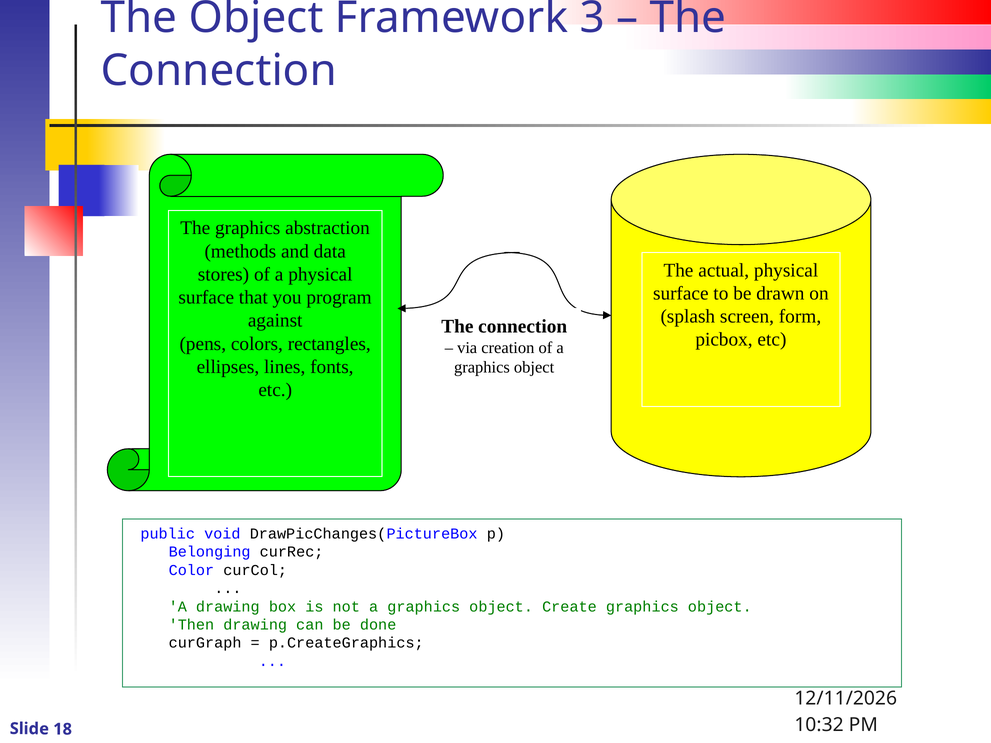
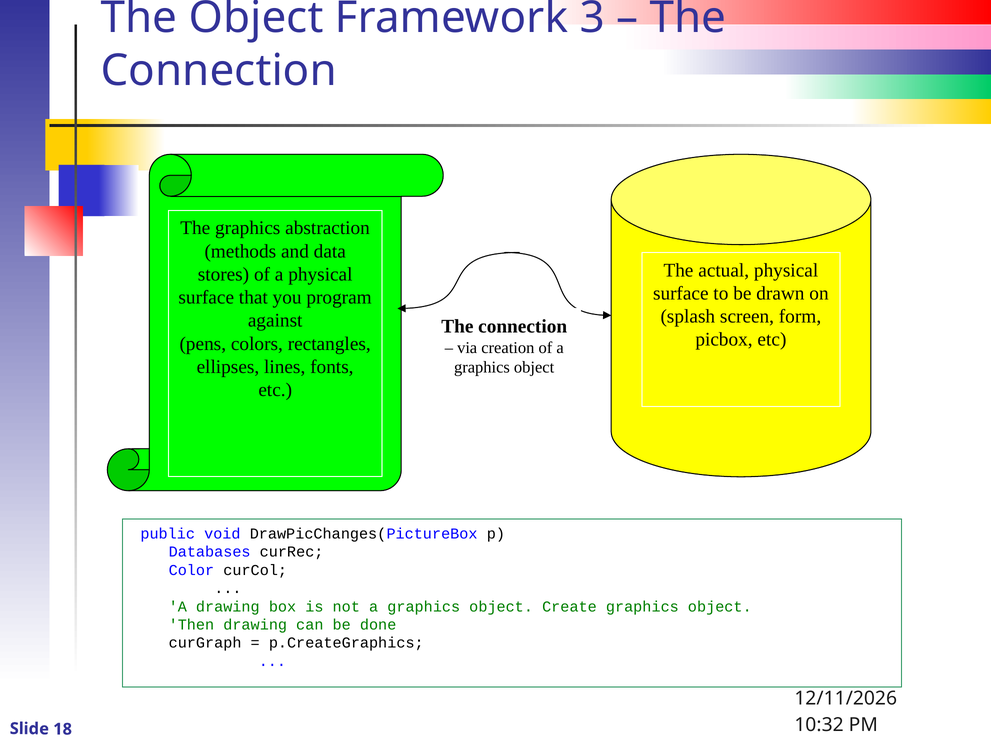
Belonging: Belonging -> Databases
